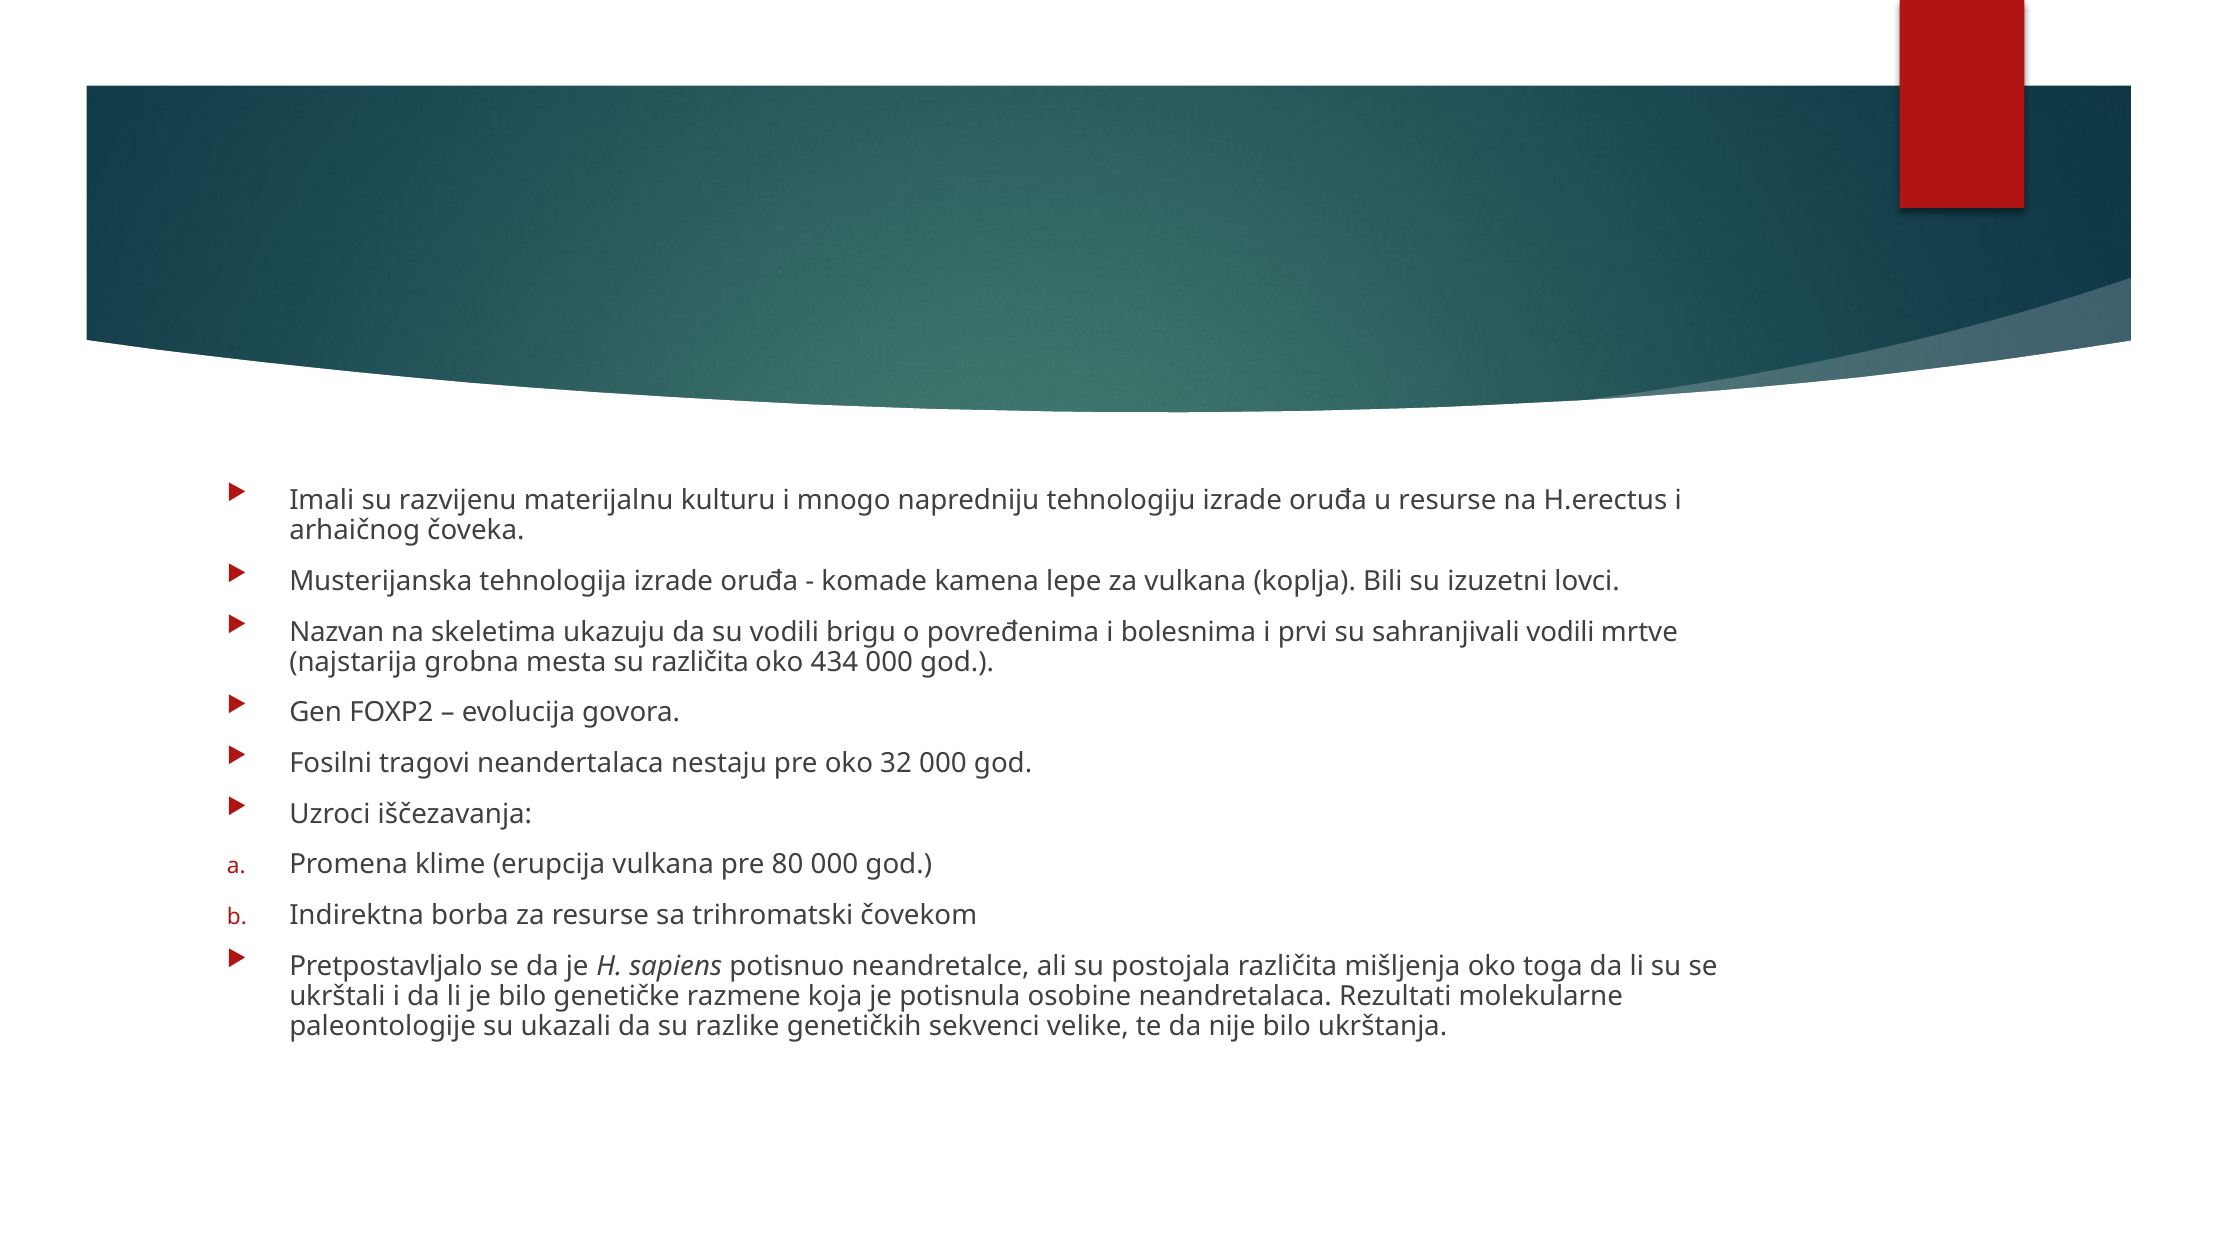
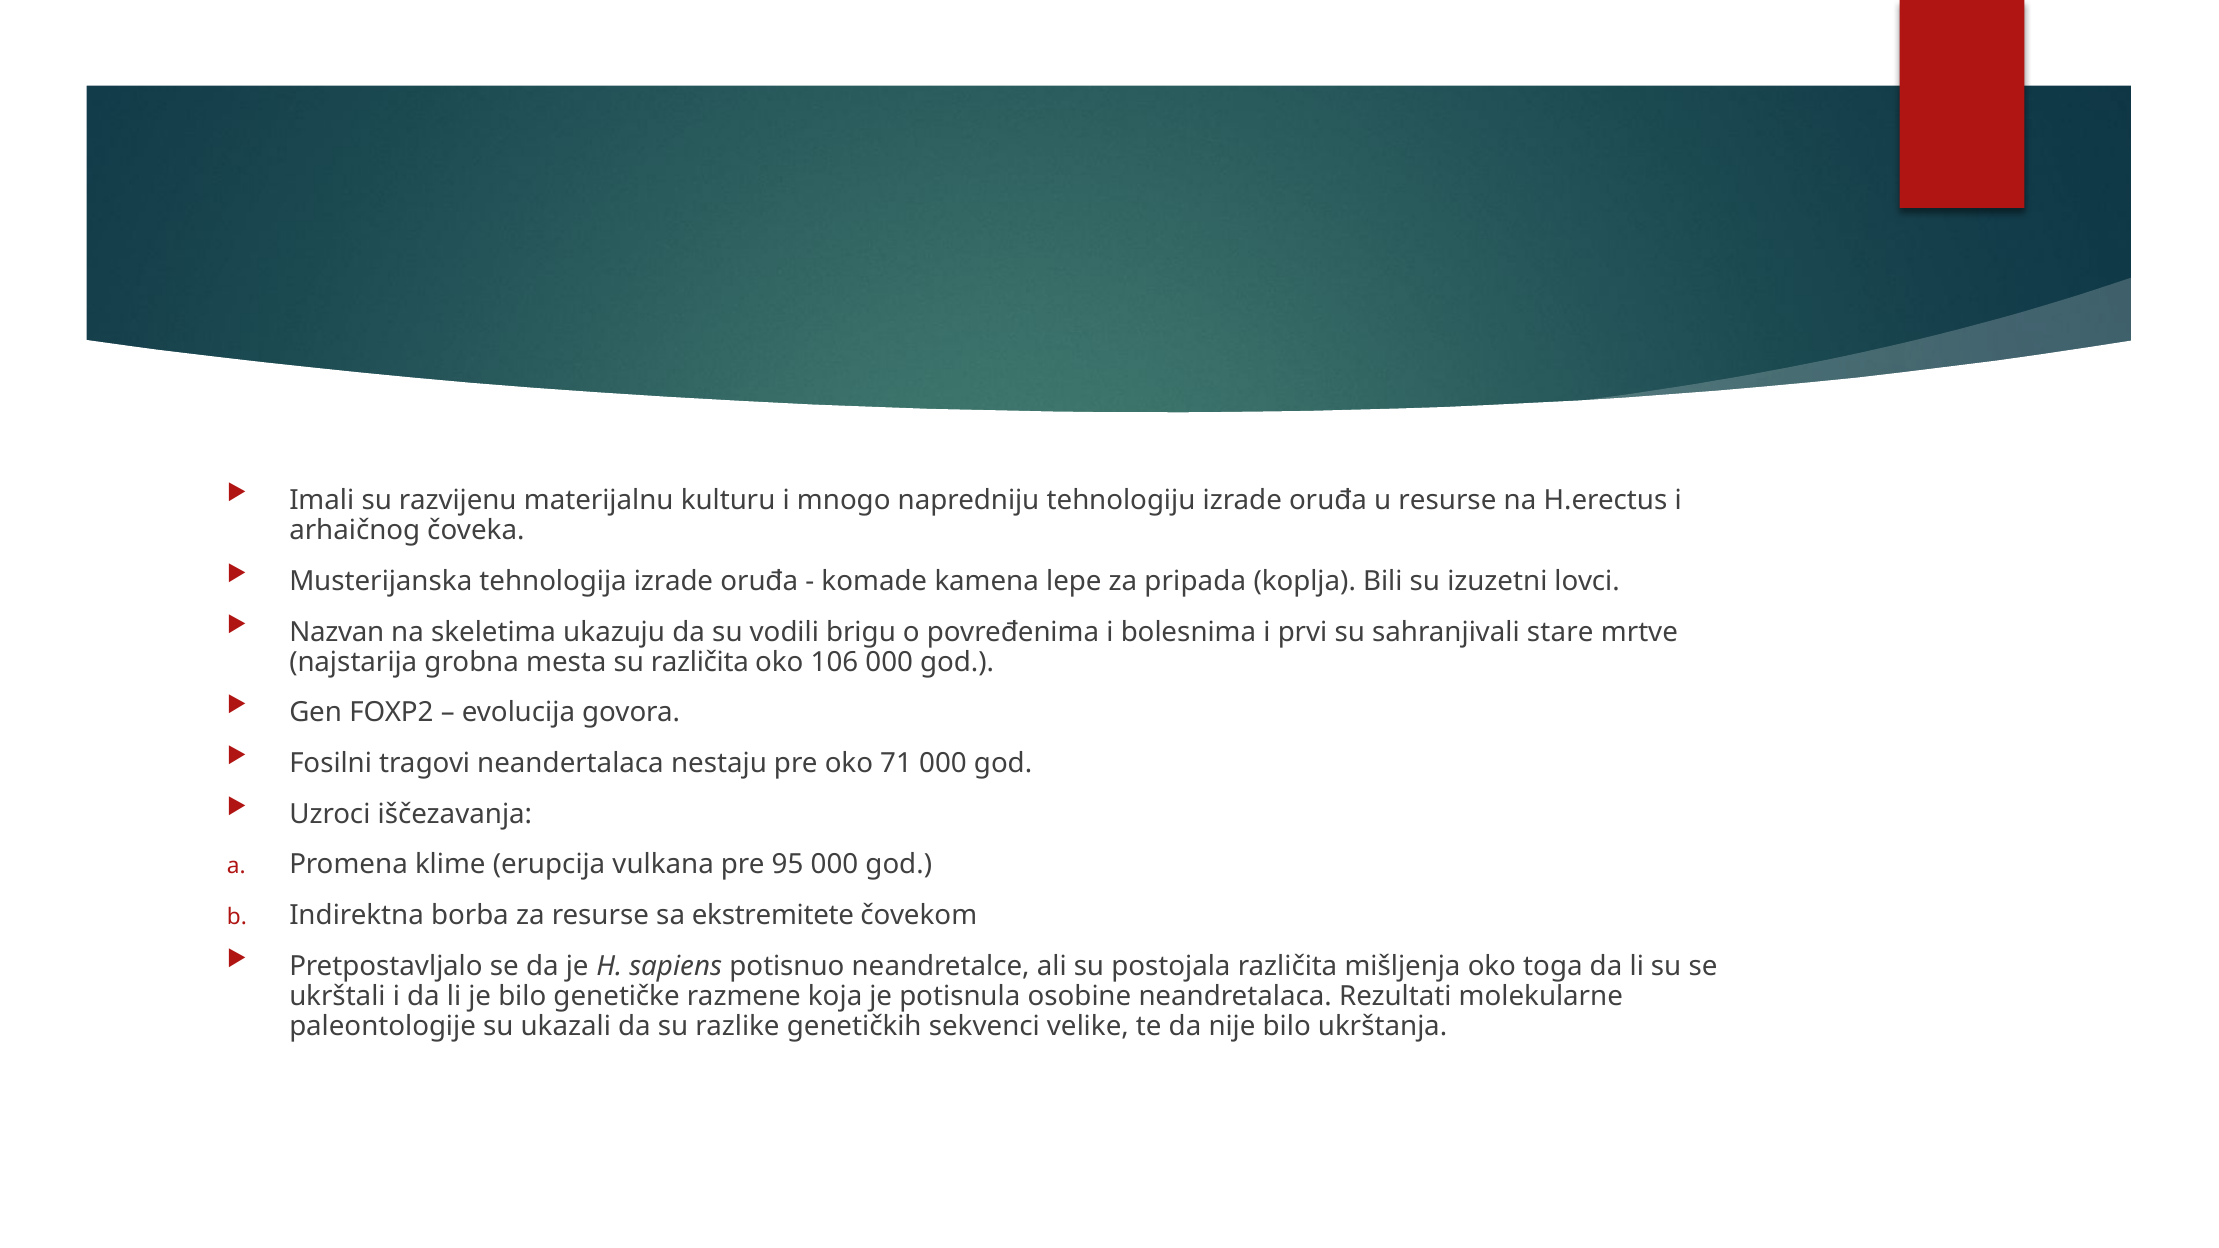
za vulkana: vulkana -> pripada
sahranjivali vodili: vodili -> stare
434: 434 -> 106
32: 32 -> 71
80: 80 -> 95
trihromatski: trihromatski -> ekstremitete
